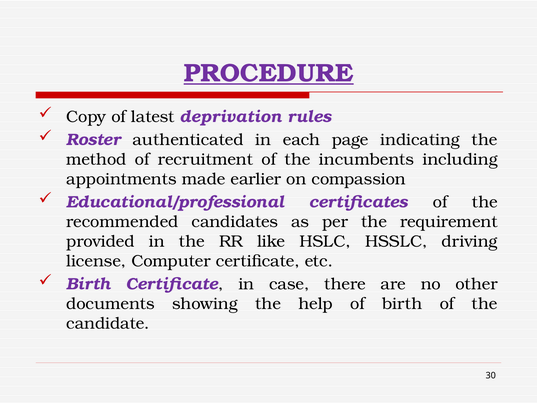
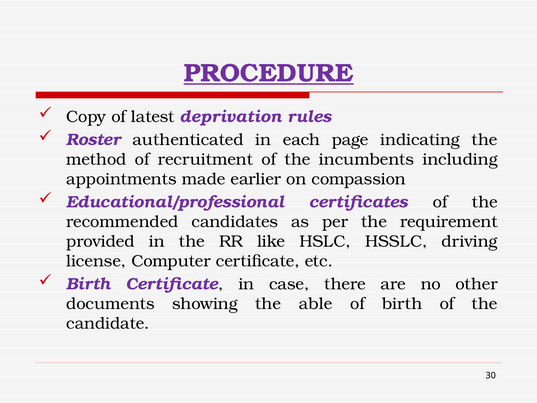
help: help -> able
